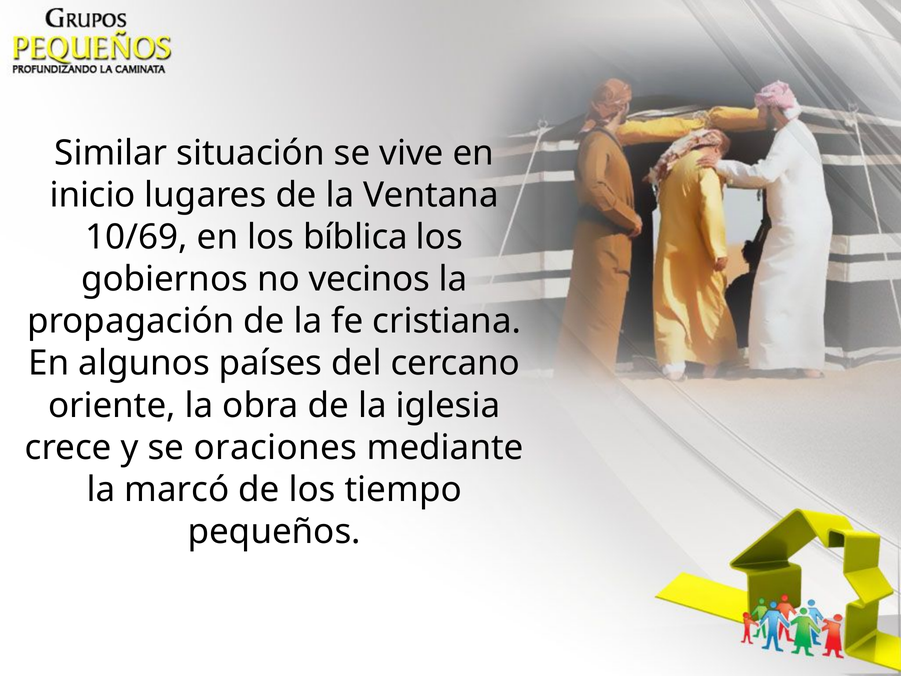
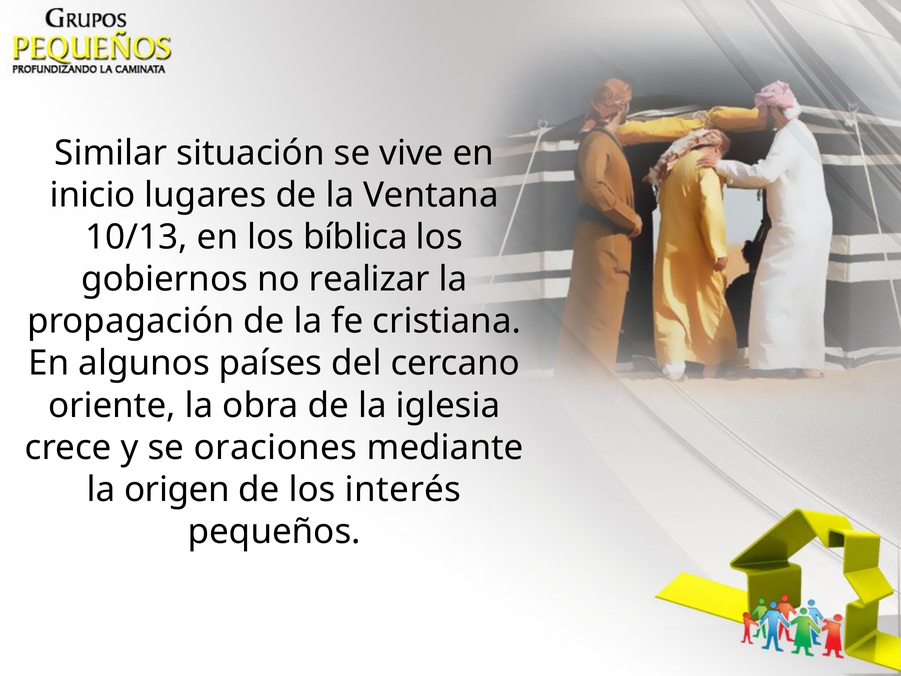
10/69: 10/69 -> 10/13
vecinos: vecinos -> realizar
marcó: marcó -> origen
tiempo: tiempo -> interés
